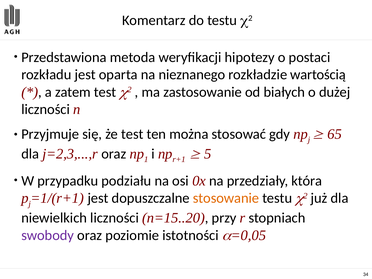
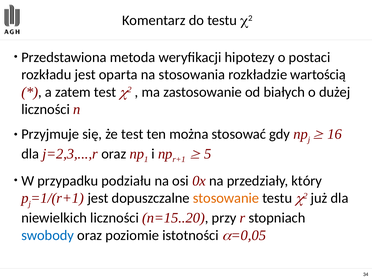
nieznanego: nieznanego -> stosowania
65: 65 -> 16
która: która -> który
swobody colour: purple -> blue
